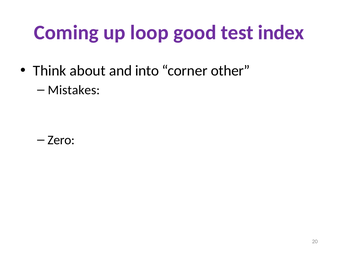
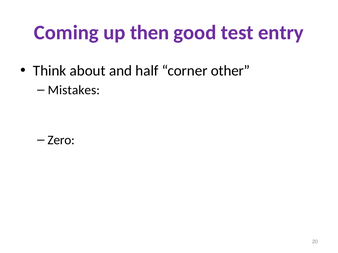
loop: loop -> then
index: index -> entry
into: into -> half
